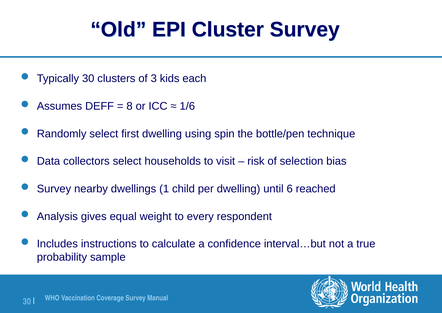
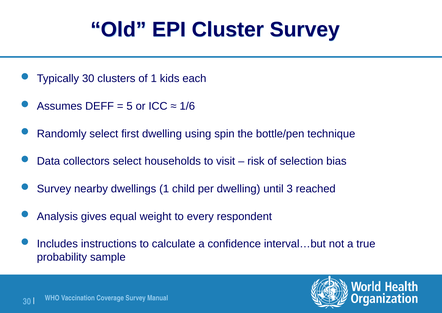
of 3: 3 -> 1
8: 8 -> 5
6: 6 -> 3
